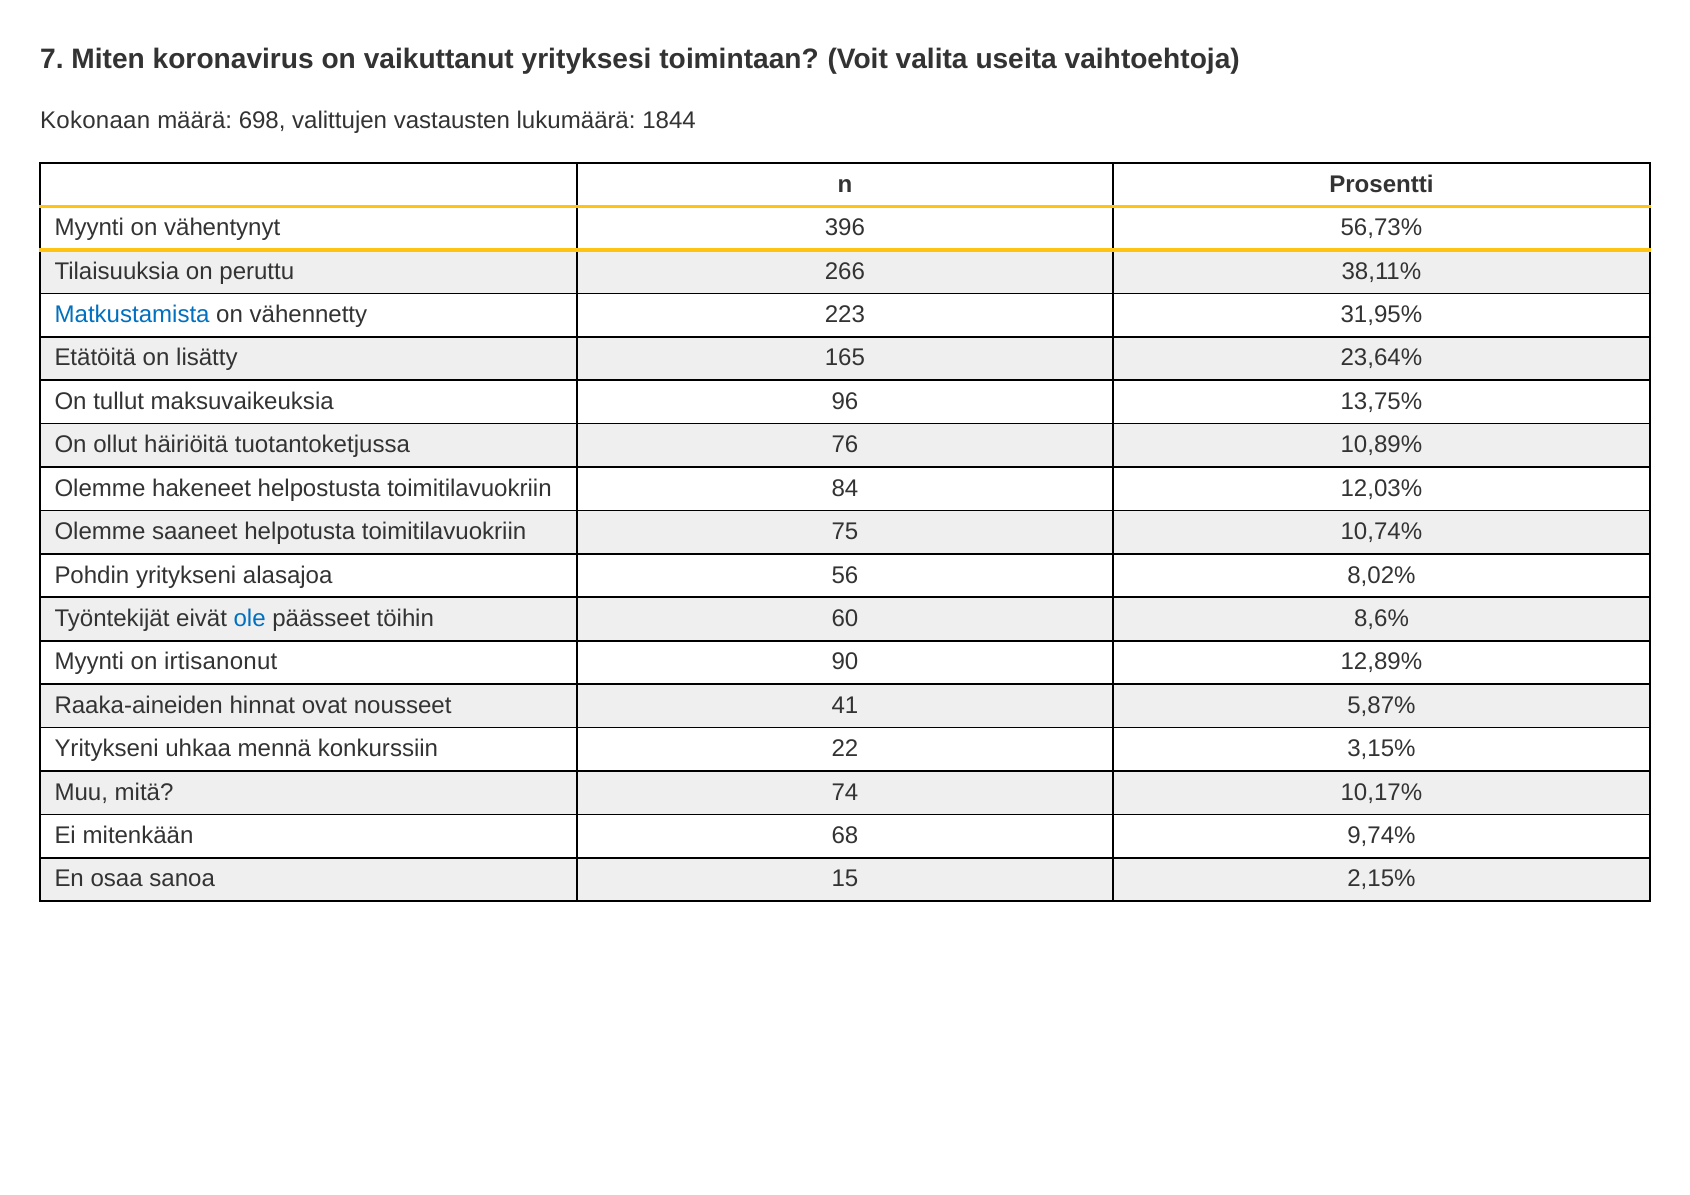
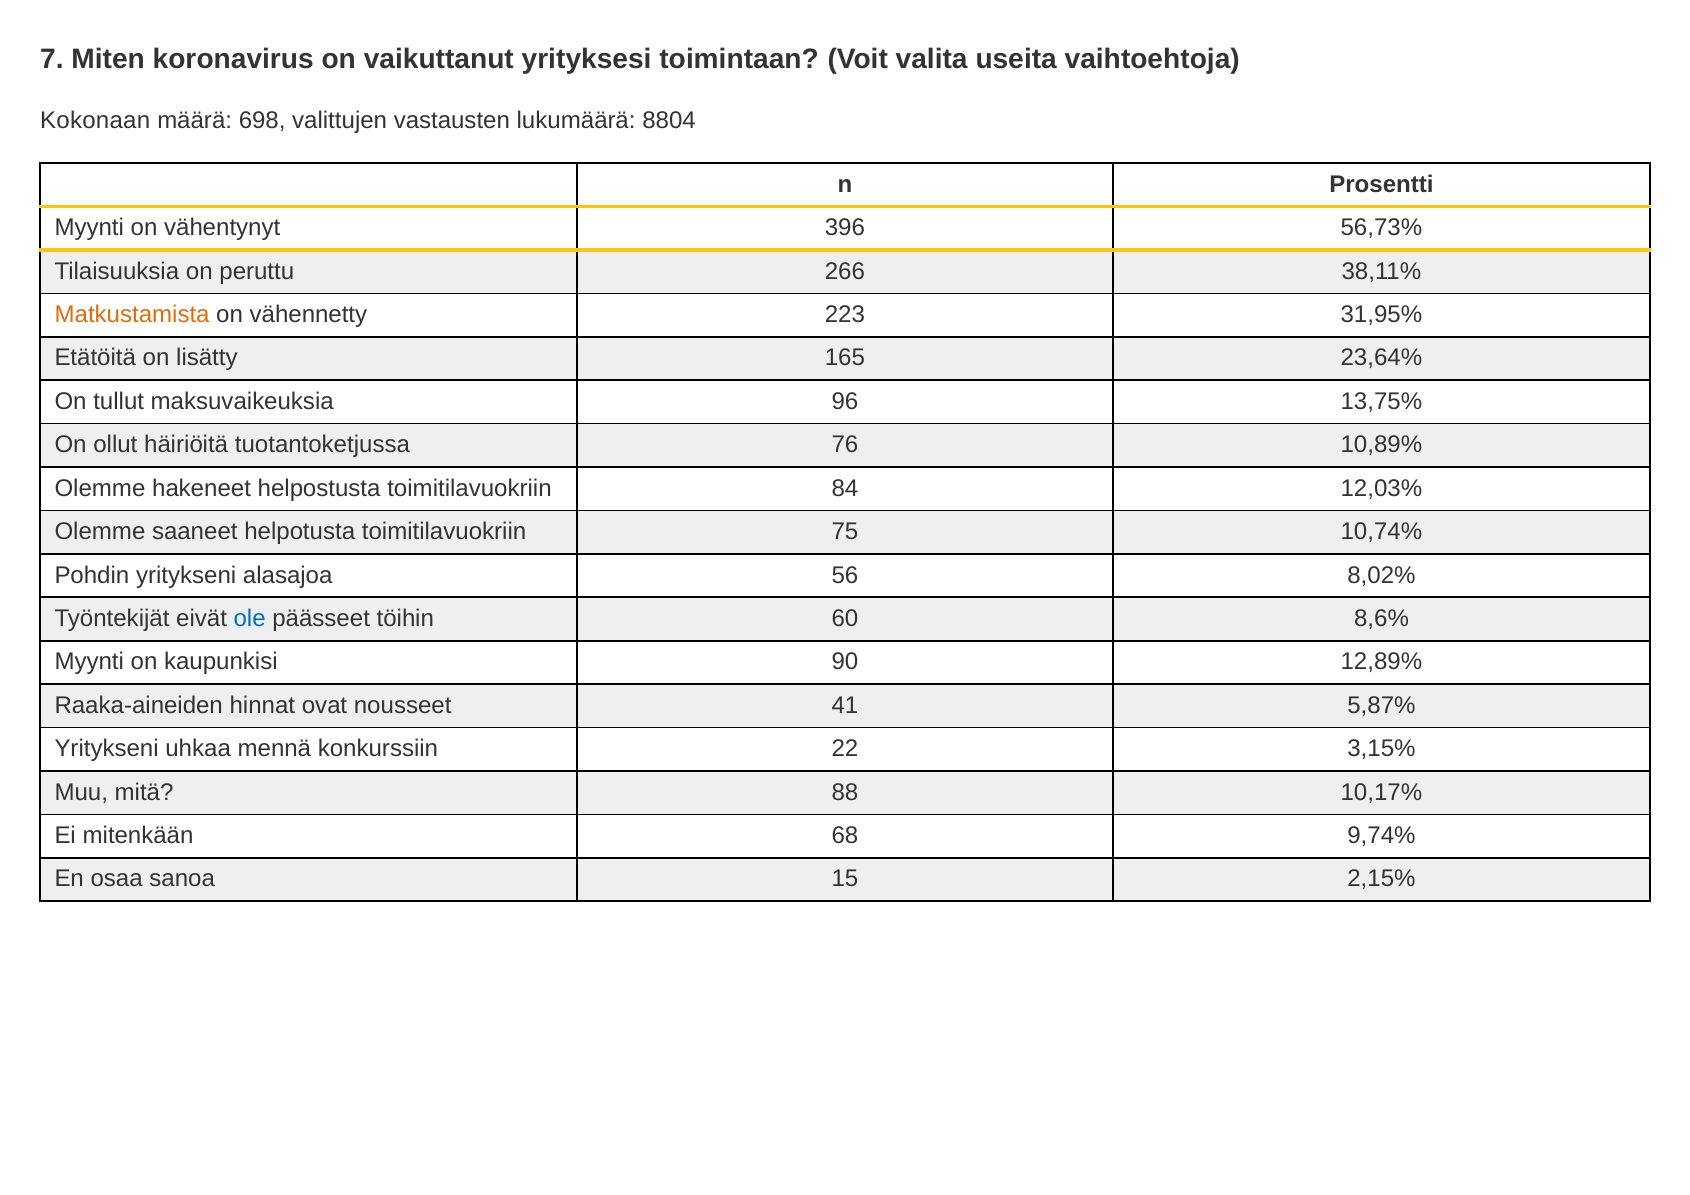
1844: 1844 -> 8804
Matkustamista colour: blue -> orange
irtisanonut: irtisanonut -> kaupunkisi
74: 74 -> 88
